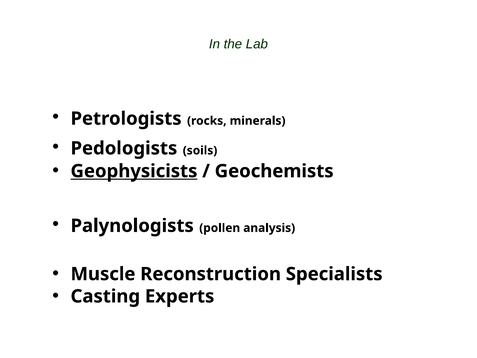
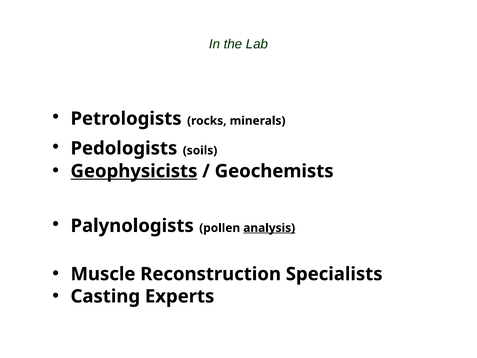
analysis underline: none -> present
